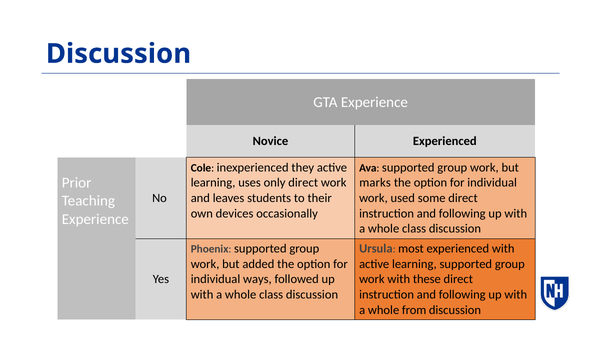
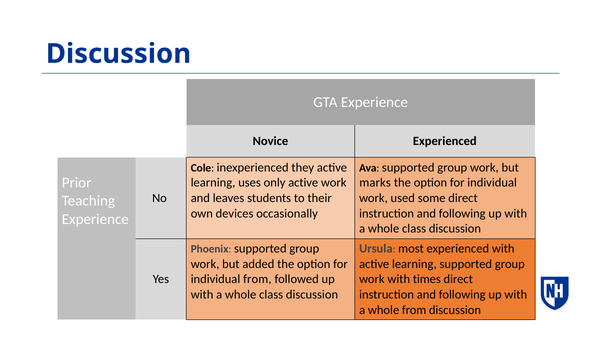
only direct: direct -> active
individual ways: ways -> from
these: these -> times
